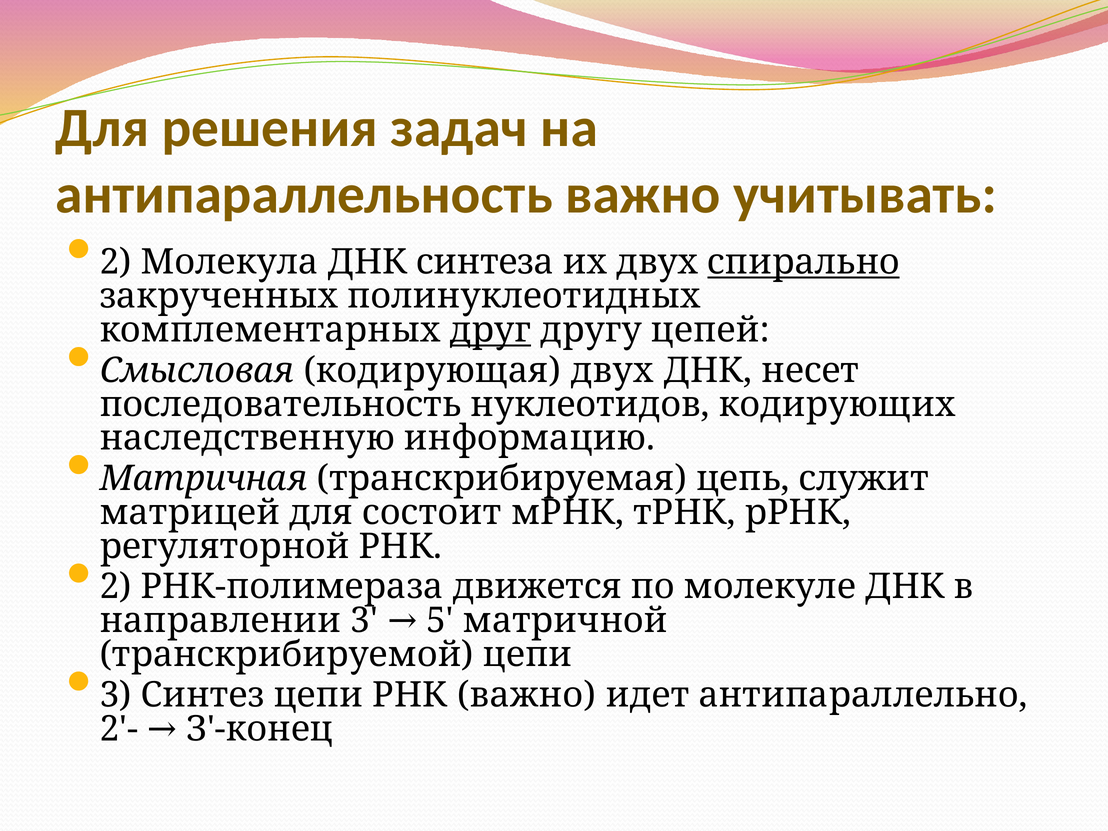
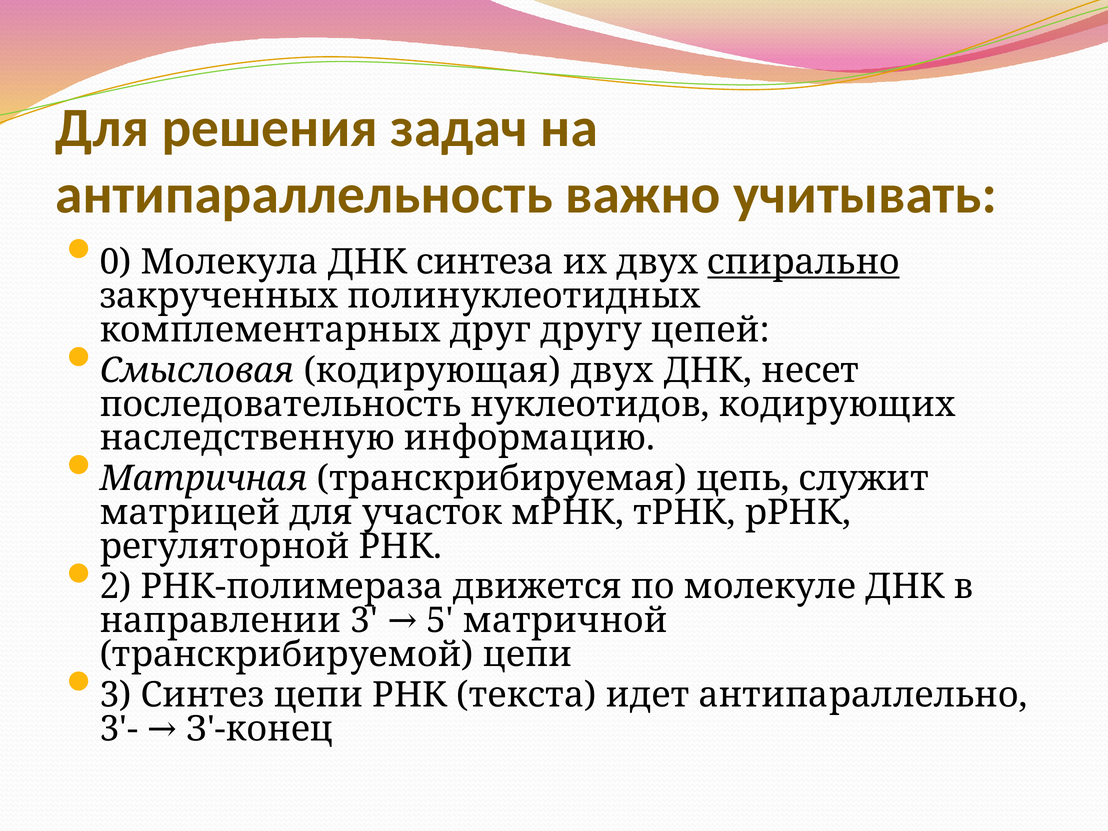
2 at (116, 262): 2 -> 0
друг underline: present -> none
состоит: состоит -> участок
РНК важно: важно -> текста
2'-: 2'- -> 3'-
